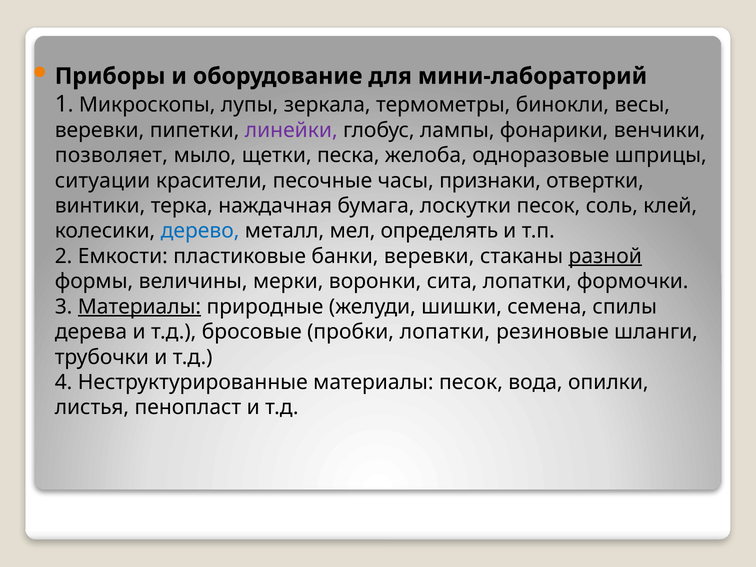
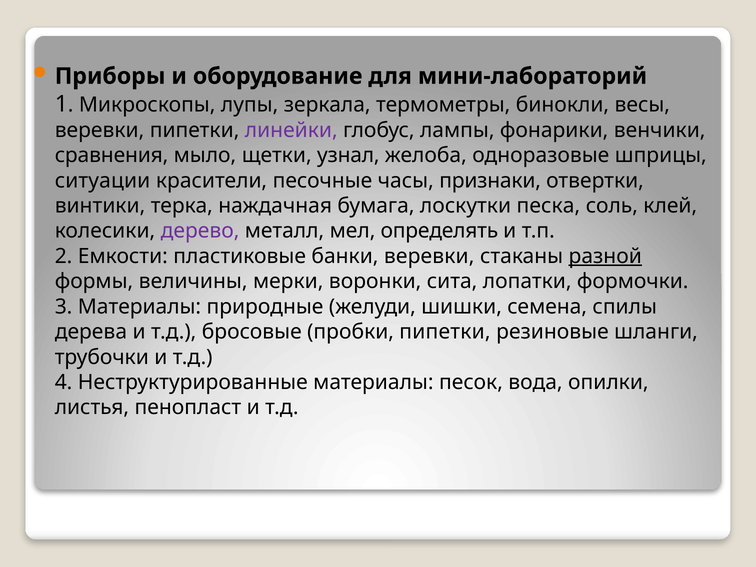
позволяет: позволяет -> сравнения
песка: песка -> узнал
лоскутки песок: песок -> песка
дерево colour: blue -> purple
Материалы at (139, 307) underline: present -> none
пробки лопатки: лопатки -> пипетки
